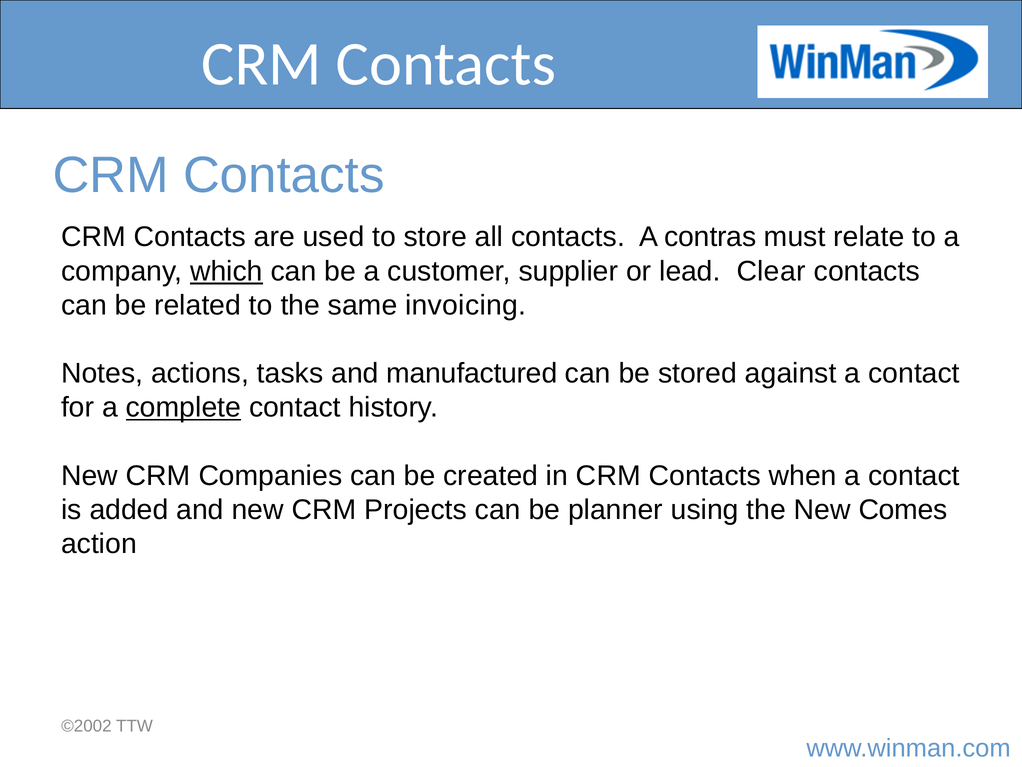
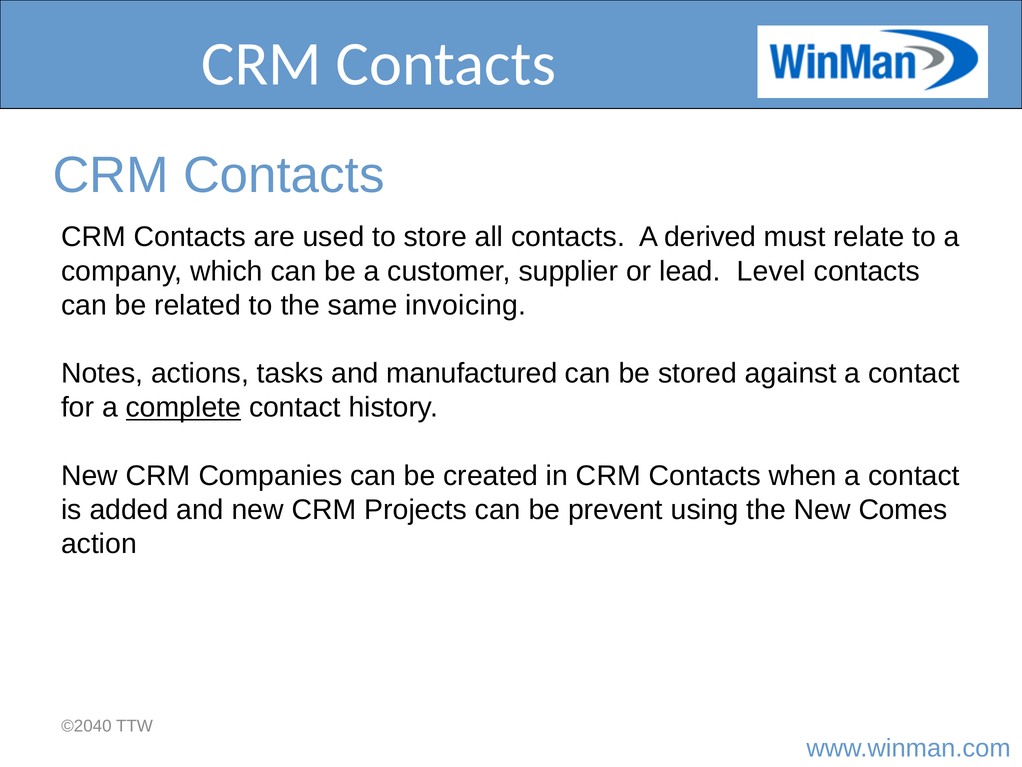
contras: contras -> derived
which underline: present -> none
Clear: Clear -> Level
planner: planner -> prevent
©2002: ©2002 -> ©2040
